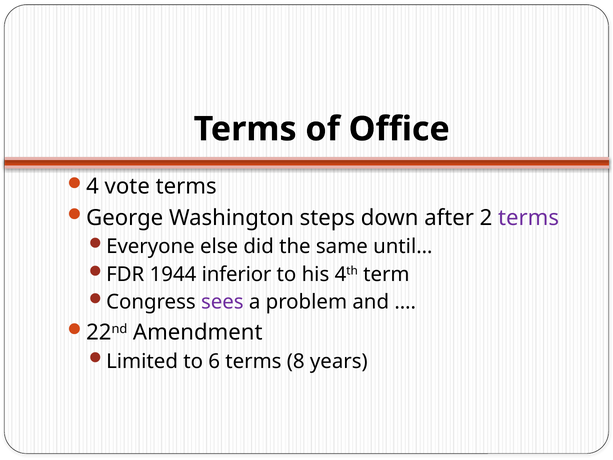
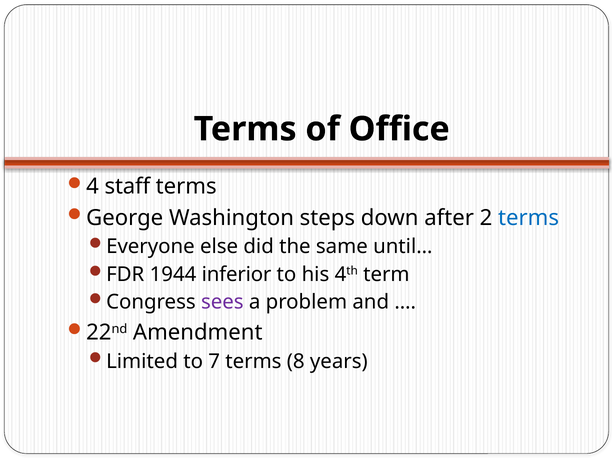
vote: vote -> staff
terms at (529, 218) colour: purple -> blue
6: 6 -> 7
